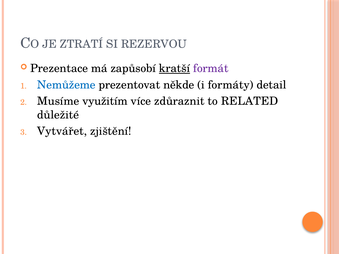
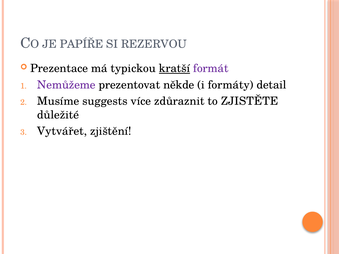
ZTRATÍ: ZTRATÍ -> PAPÍŘE
zapůsobí: zapůsobí -> typickou
Nemůžeme colour: blue -> purple
využitím: využitím -> suggests
RELATED: RELATED -> ZJISTĚTE
